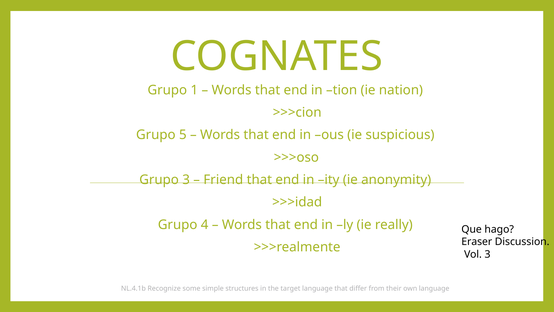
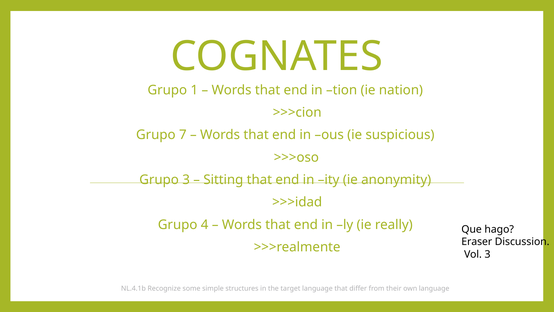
5: 5 -> 7
Friend: Friend -> Sitting
